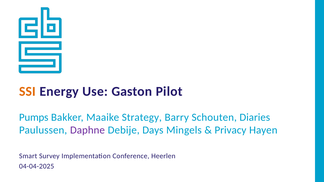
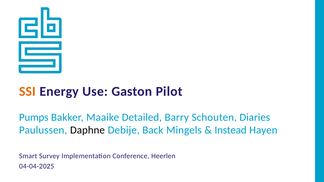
Strategy: Strategy -> Detailed
Daphne colour: purple -> black
Days: Days -> Back
Privacy: Privacy -> Instead
